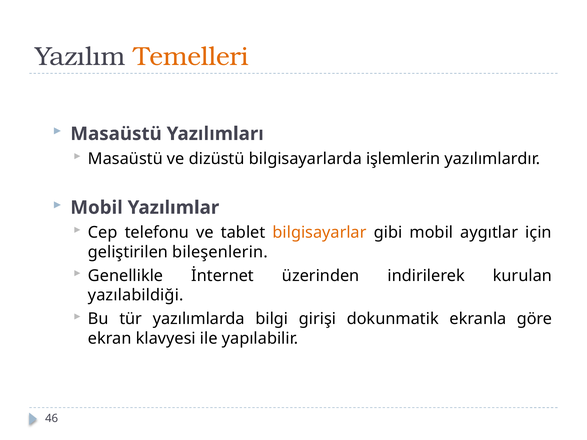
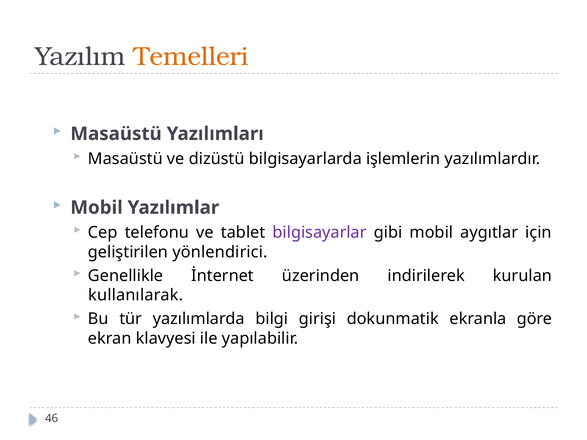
bilgisayarlar colour: orange -> purple
bileşenlerin: bileşenlerin -> yönlendirici
yazılabildiği: yazılabildiği -> kullanılarak
